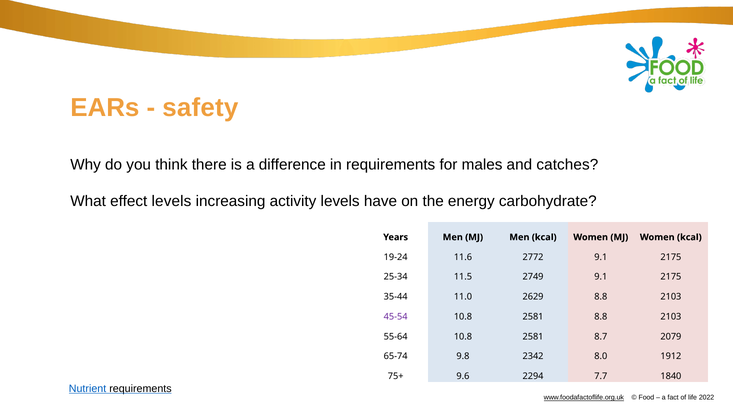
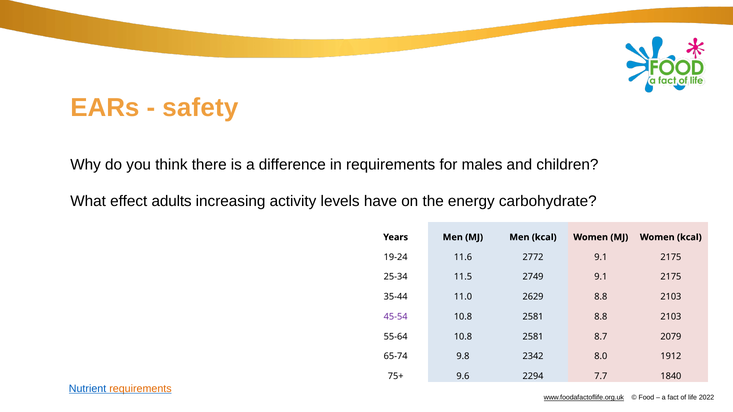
catches: catches -> children
effect levels: levels -> adults
requirements at (140, 389) colour: black -> orange
